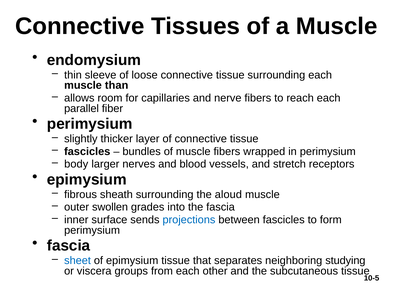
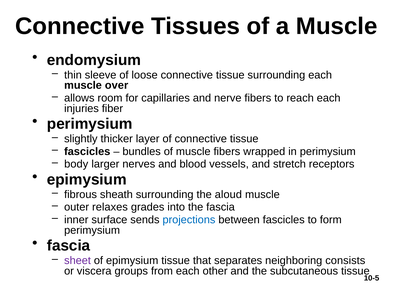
than: than -> over
parallel: parallel -> injuries
swollen: swollen -> relaxes
sheet colour: blue -> purple
studying: studying -> consists
